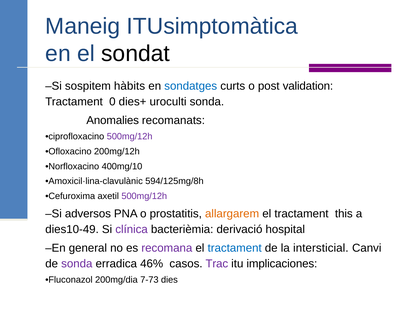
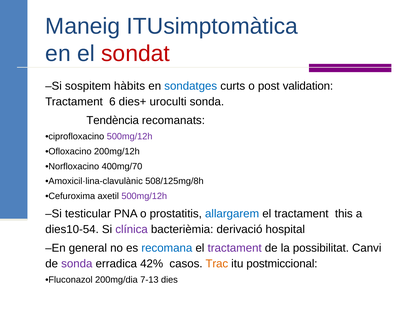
sondat colour: black -> red
0: 0 -> 6
Anomalies: Anomalies -> Tendència
400mg/10: 400mg/10 -> 400mg/70
594/125mg/8h: 594/125mg/8h -> 508/125mg/8h
adversos: adversos -> testicular
allargarem colour: orange -> blue
dies10-49: dies10-49 -> dies10-54
recomana colour: purple -> blue
tractament at (235, 248) colour: blue -> purple
intersticial: intersticial -> possibilitat
46%: 46% -> 42%
Trac colour: purple -> orange
implicaciones: implicaciones -> postmiccional
7-73: 7-73 -> 7-13
